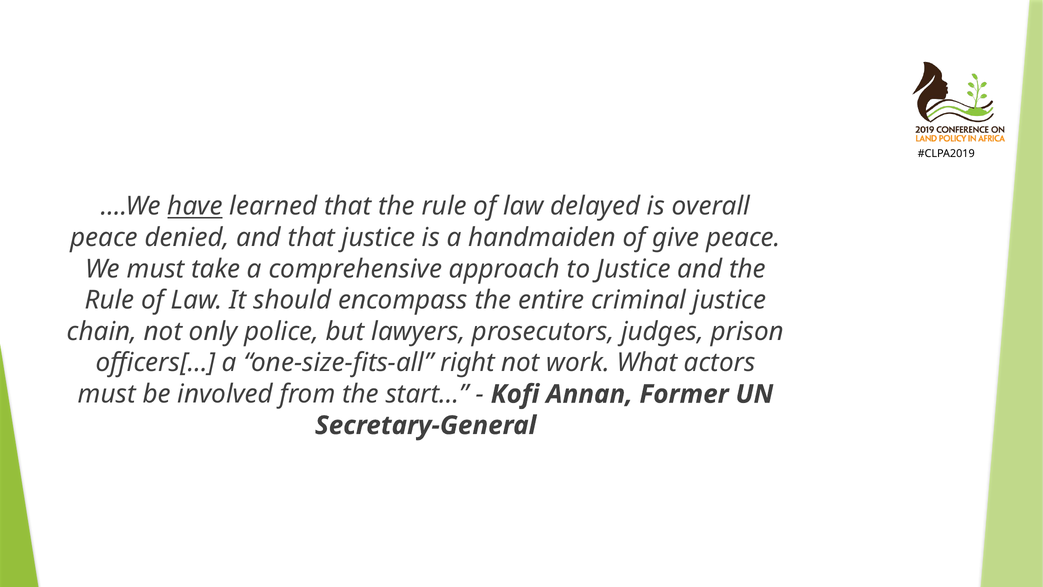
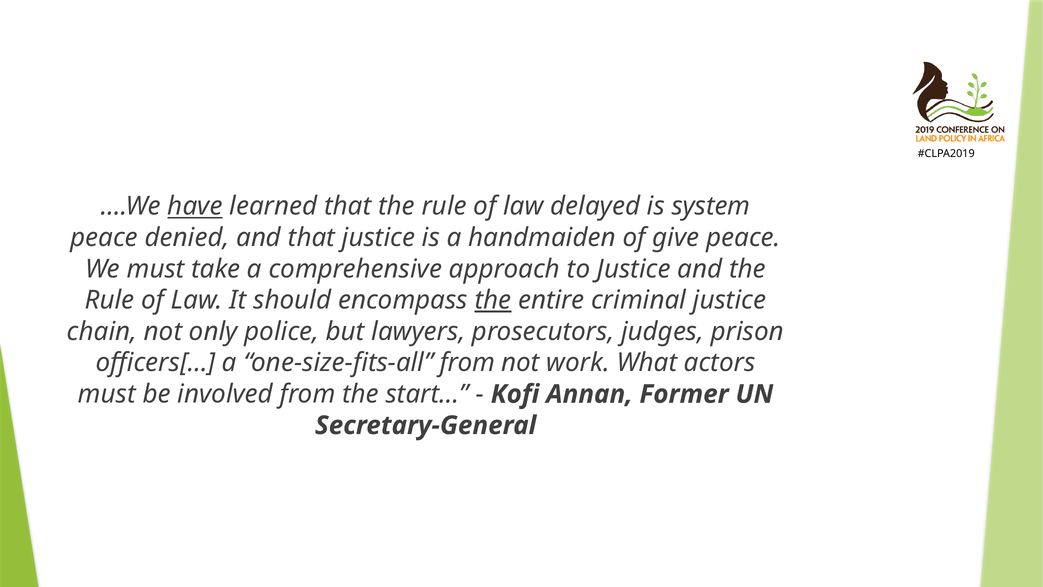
overall: overall -> system
the at (493, 300) underline: none -> present
one-size-fits-all right: right -> from
